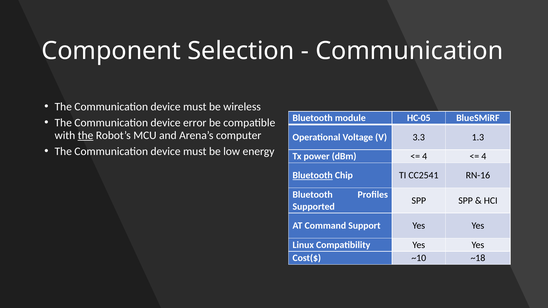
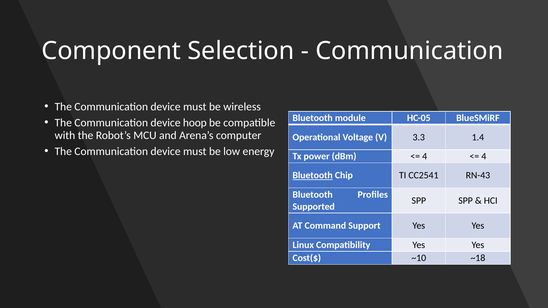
error: error -> hoop
the at (86, 135) underline: present -> none
1.3: 1.3 -> 1.4
RN-16: RN-16 -> RN-43
